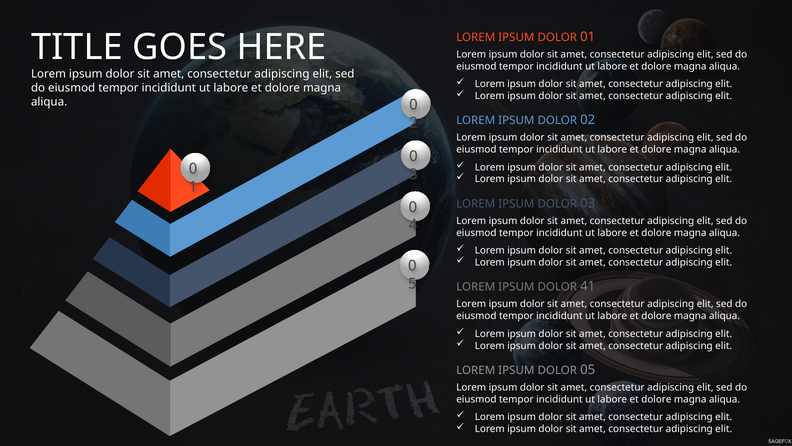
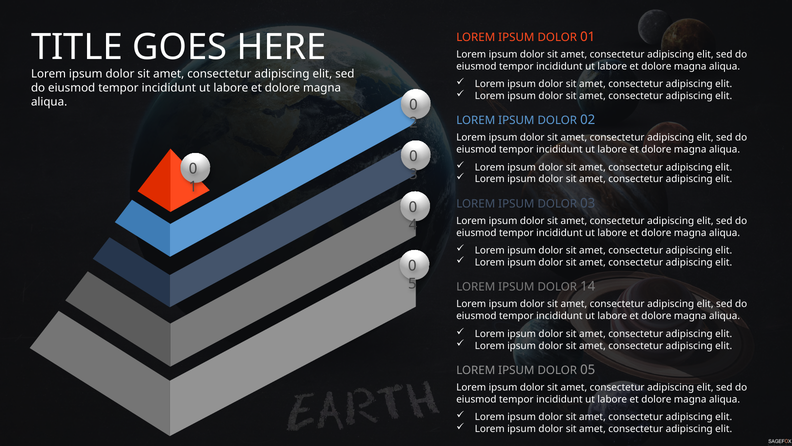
41: 41 -> 14
